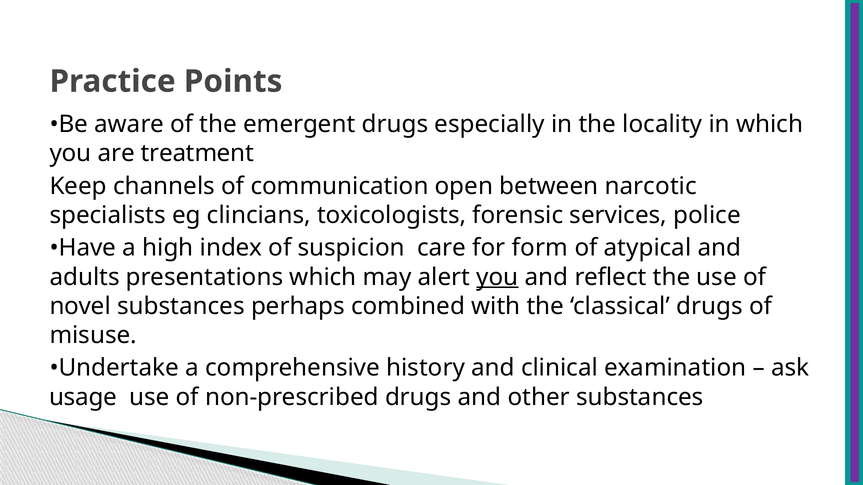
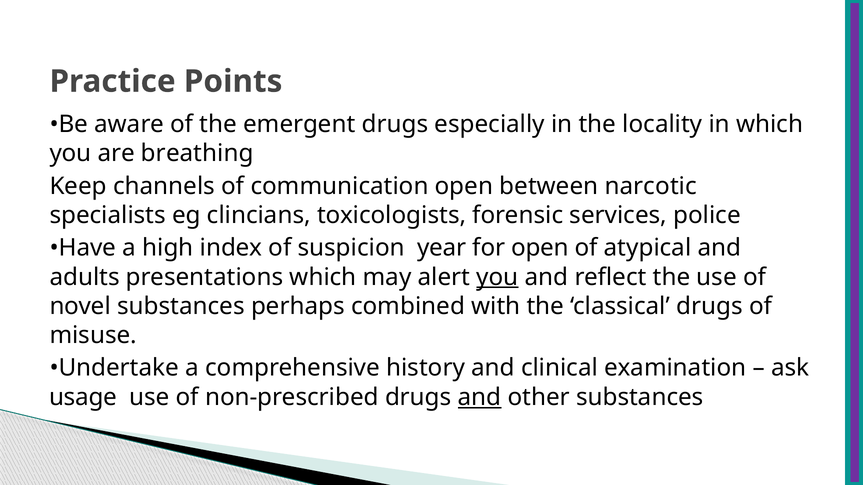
treatment: treatment -> breathing
care: care -> year
for form: form -> open
and at (480, 397) underline: none -> present
